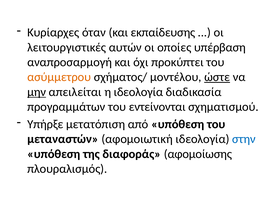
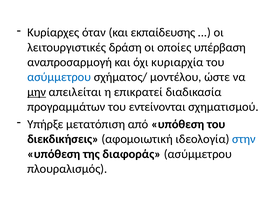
αυτών: αυτών -> δράση
προκύπτει: προκύπτει -> κυριαρχία
ασύμμετρου at (59, 77) colour: orange -> blue
ώστε underline: present -> none
η ιδεολογία: ιδεολογία -> επικρατεί
μεταναστών: μεταναστών -> διεκδικήσεις
διαφοράς αφομοίωσης: αφομοίωσης -> ασύμμετρου
